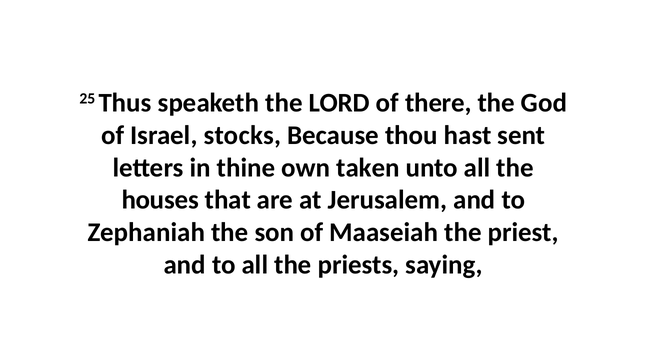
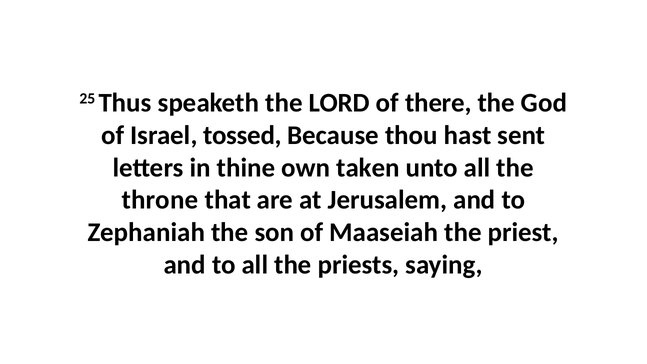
stocks: stocks -> tossed
houses: houses -> throne
